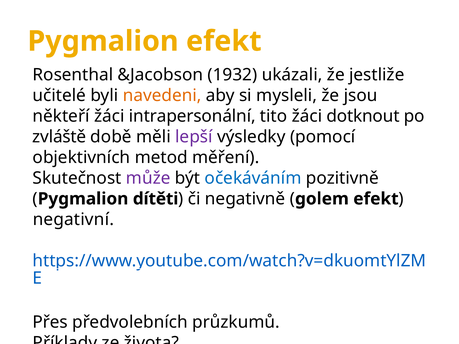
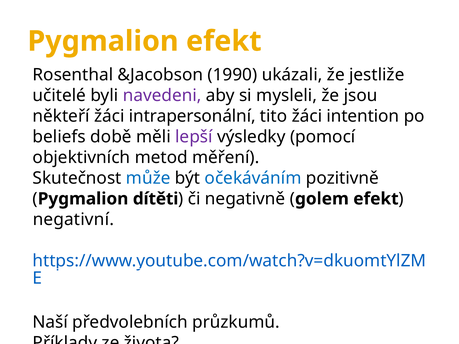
1932: 1932 -> 1990
navedeni colour: orange -> purple
dotknout: dotknout -> intention
zvláště: zvláště -> beliefs
může colour: purple -> blue
Přes: Přes -> Naší
